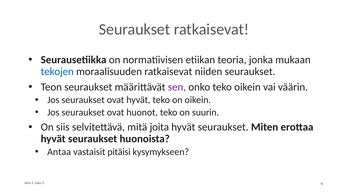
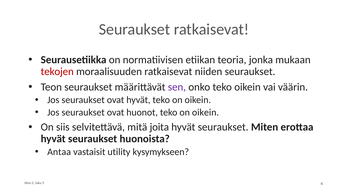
tekojen colour: blue -> red
huonot teko on suurin: suurin -> oikein
pitäisi: pitäisi -> utility
